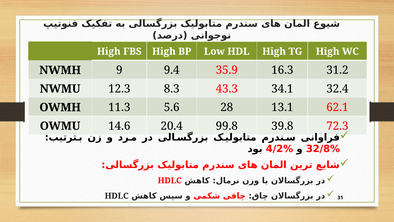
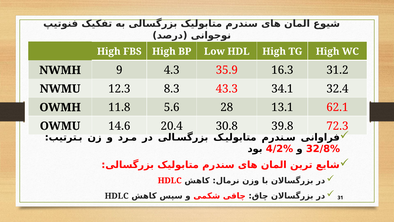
9.4: 9.4 -> 4.3
11.3: 11.3 -> 11.8
99.8: 99.8 -> 30.8
